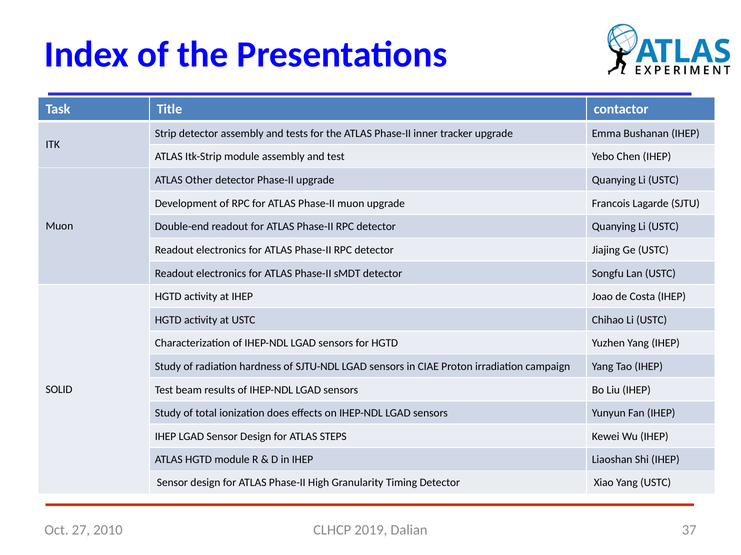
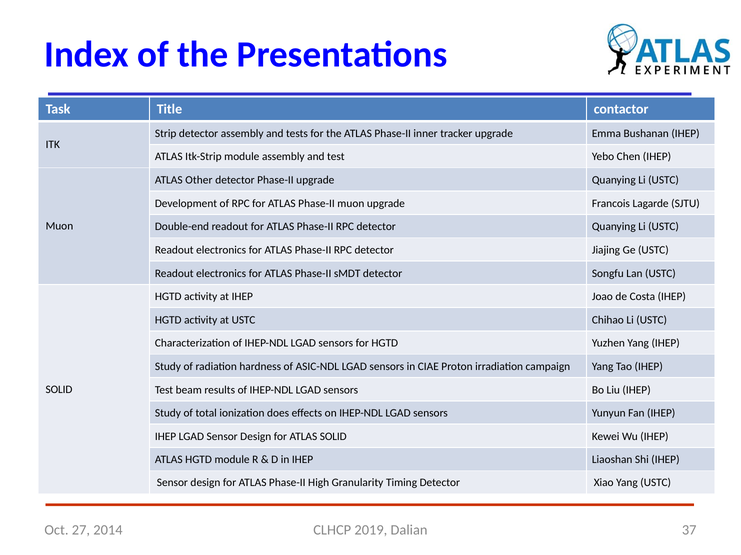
SJTU-NDL: SJTU-NDL -> ASIC-NDL
ATLAS STEPS: STEPS -> SOLID
2010: 2010 -> 2014
